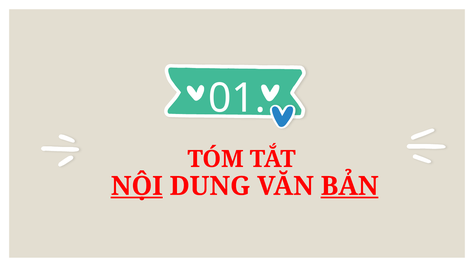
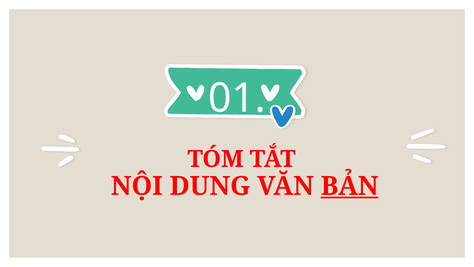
NỘI underline: present -> none
